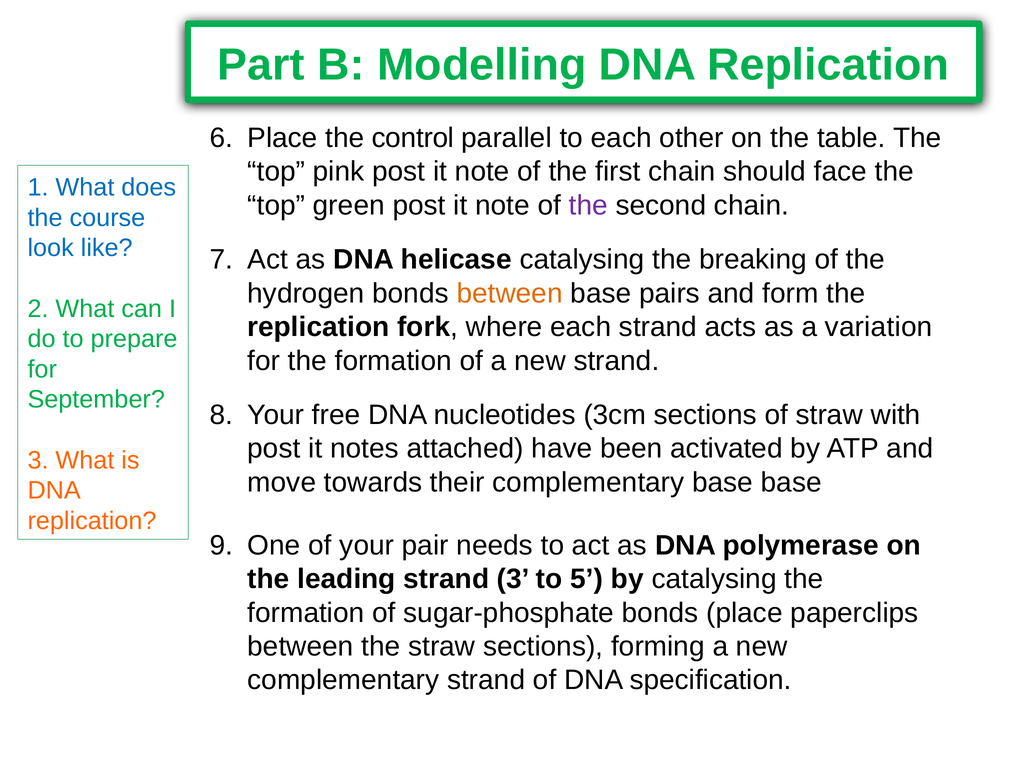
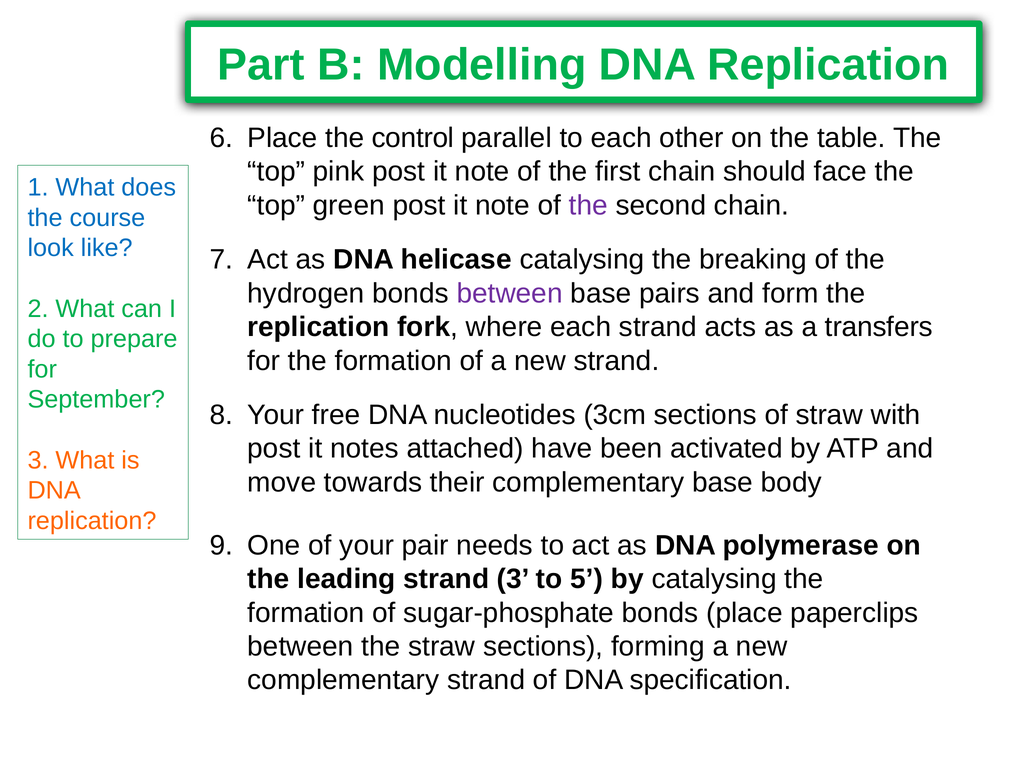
between at (510, 293) colour: orange -> purple
variation: variation -> transfers
base base: base -> body
